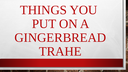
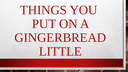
TRAHE: TRAHE -> LITTLE
